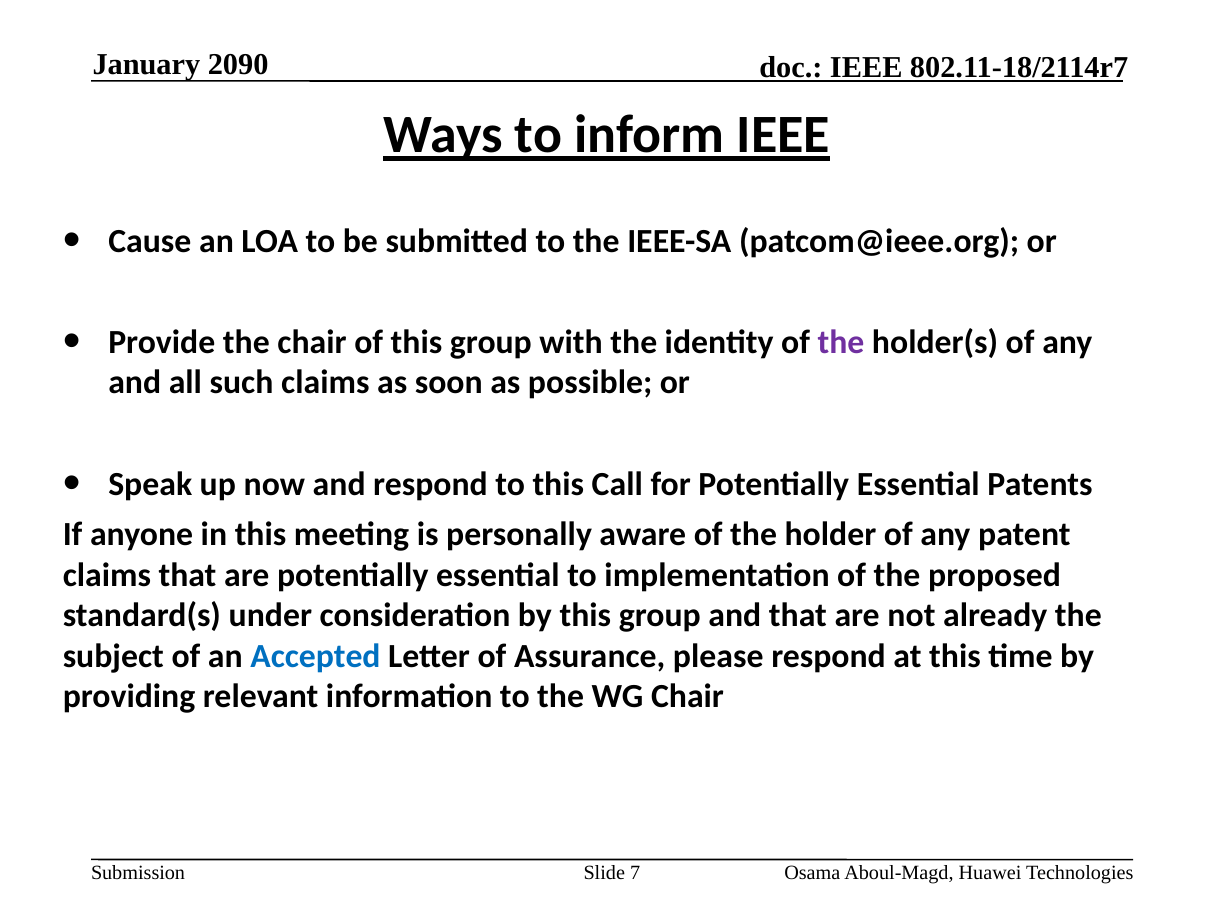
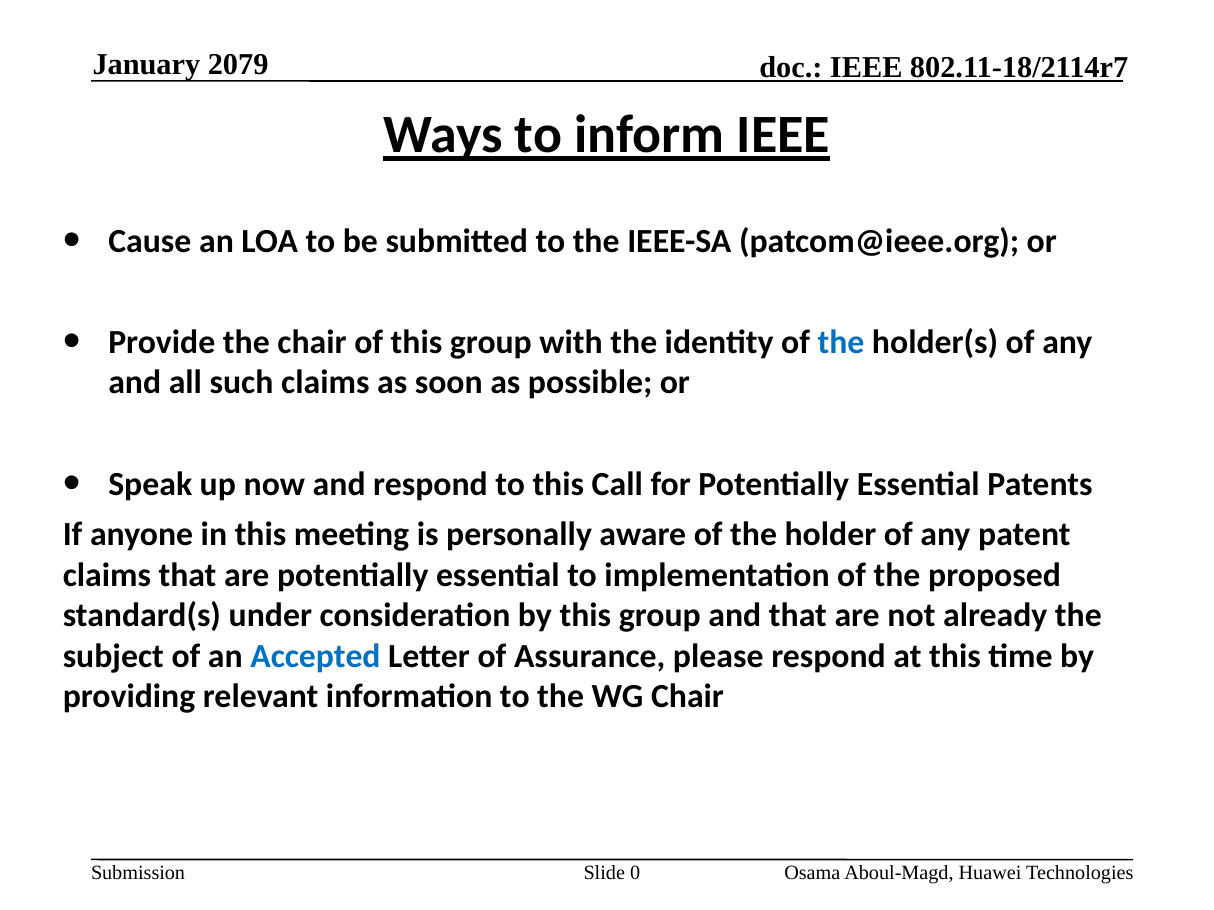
2090: 2090 -> 2079
the at (841, 343) colour: purple -> blue
7: 7 -> 0
